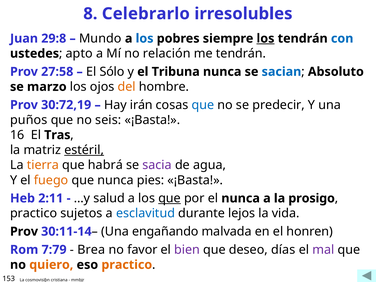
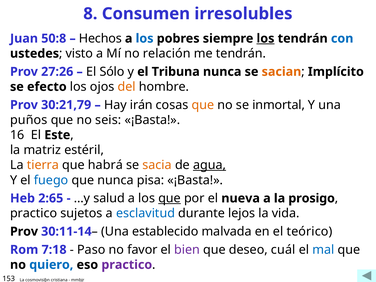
Celebrarlo: Celebrarlo -> Consumen
29:8: 29:8 -> 50:8
Mundo: Mundo -> Hechos
apto: apto -> visto
27:58: 27:58 -> 27:26
sacian colour: blue -> orange
Absoluto: Absoluto -> Implícito
marzo: marzo -> efecto
30:72,19: 30:72,19 -> 30:21,79
que at (203, 105) colour: blue -> orange
predecir: predecir -> inmortal
Tras: Tras -> Este
estéril underline: present -> none
sacia colour: purple -> orange
agua underline: none -> present
fuego colour: orange -> blue
pies: pies -> pisa
2:11: 2:11 -> 2:65
el nunca: nunca -> nueva
engañando: engañando -> establecido
honren: honren -> teórico
7:79: 7:79 -> 7:18
Brea: Brea -> Paso
días: días -> cuál
mal colour: purple -> blue
quiero colour: orange -> blue
practico at (127, 265) colour: orange -> purple
